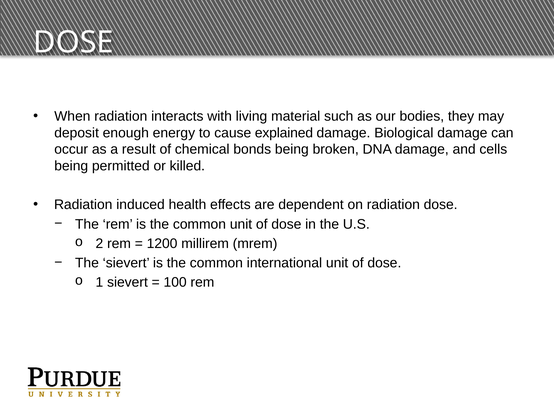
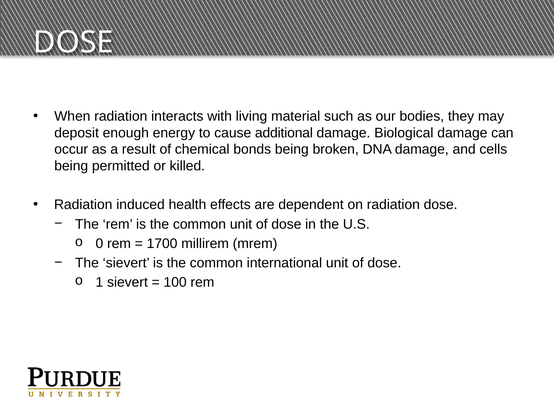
explained: explained -> additional
2: 2 -> 0
1200: 1200 -> 1700
